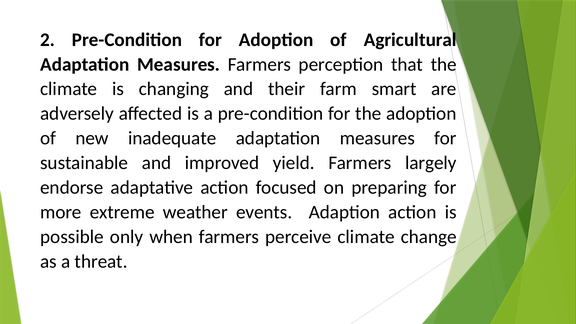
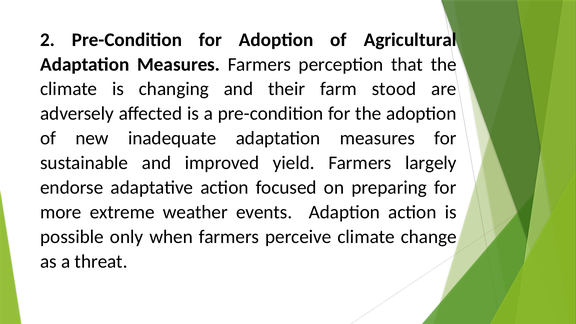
smart: smart -> stood
